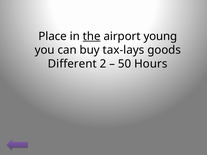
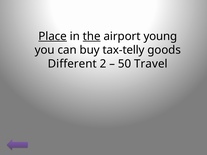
Place underline: none -> present
tax-lays: tax-lays -> tax-telly
Hours: Hours -> Travel
